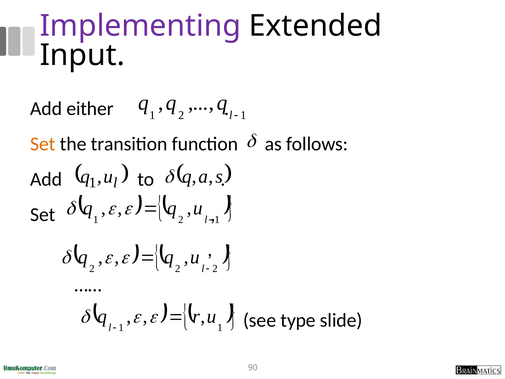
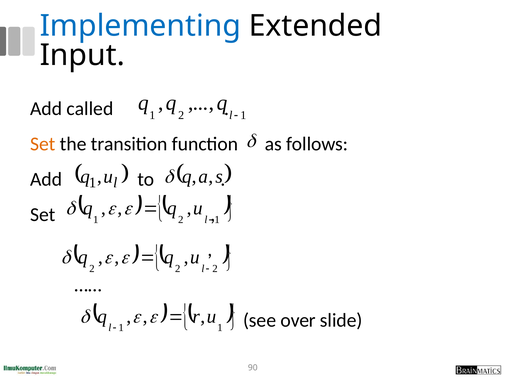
Implementing colour: purple -> blue
either: either -> called
type: type -> over
